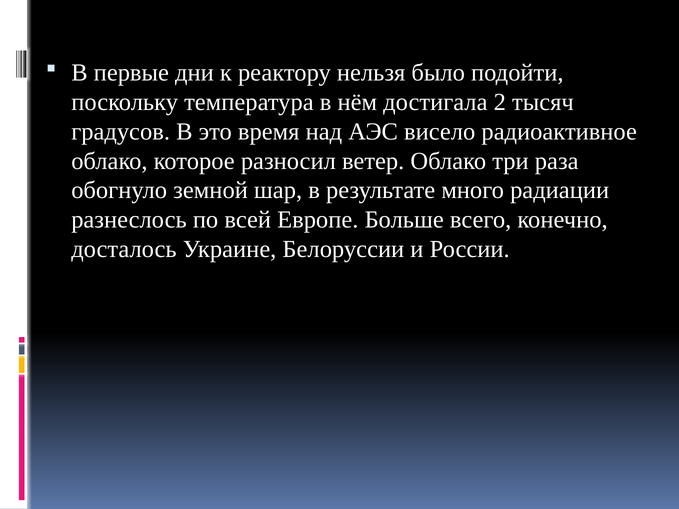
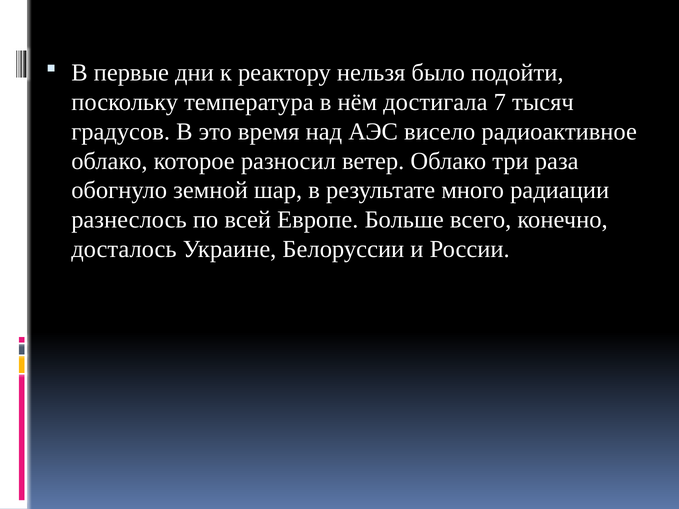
2: 2 -> 7
